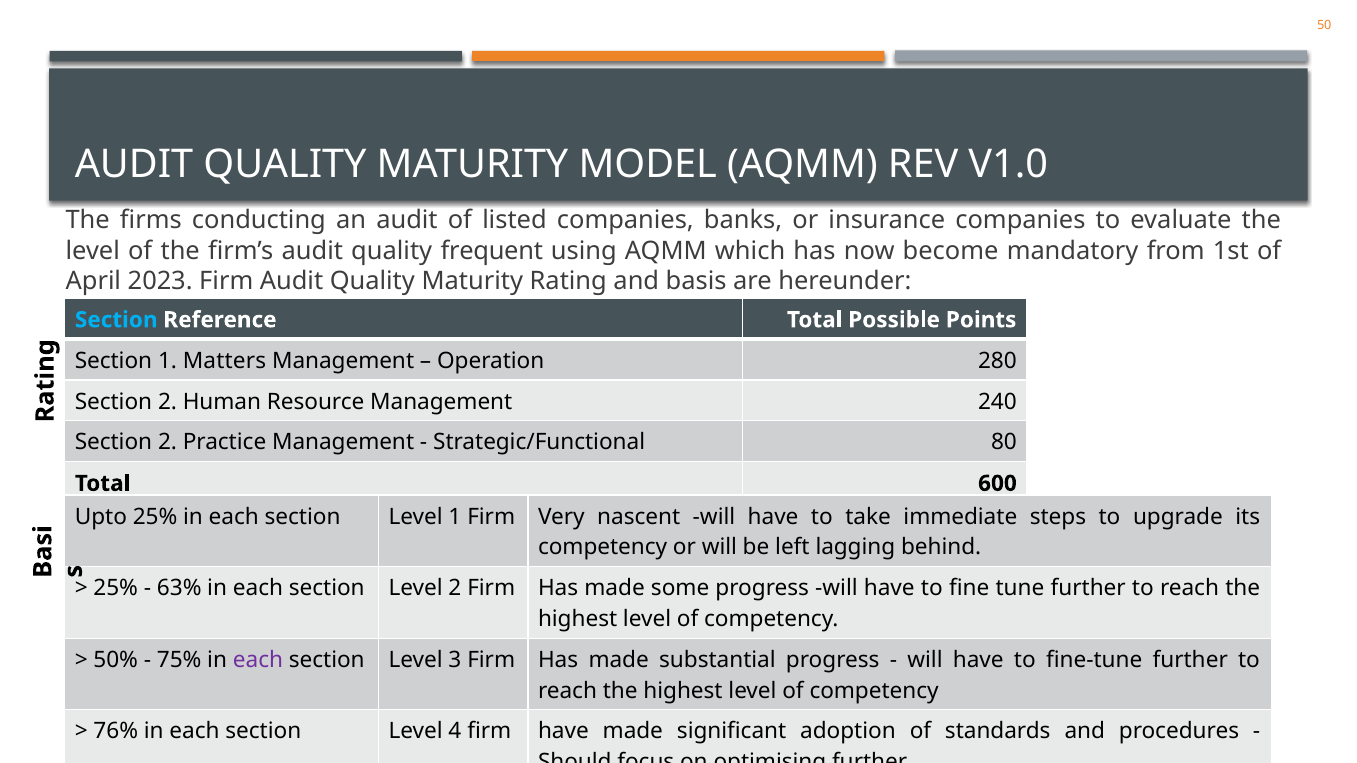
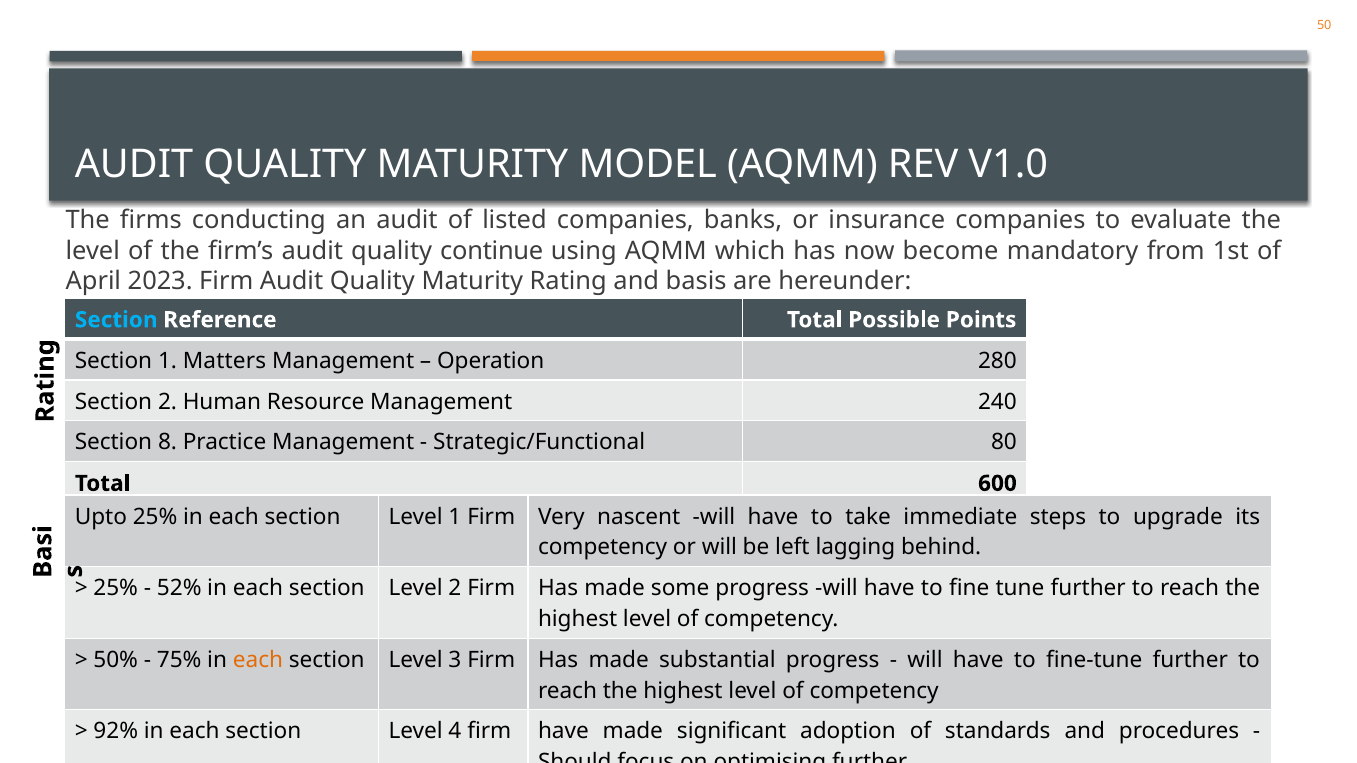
frequent: frequent -> continue
2 at (168, 443): 2 -> 8
63%: 63% -> 52%
each at (258, 660) colour: purple -> orange
76%: 76% -> 92%
